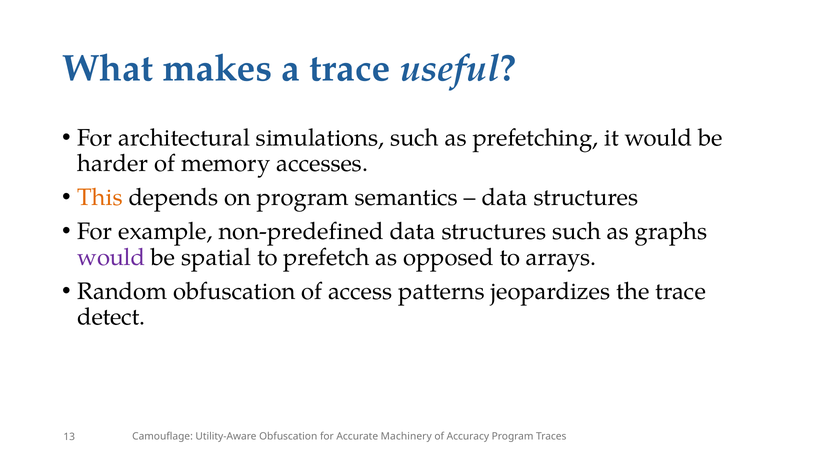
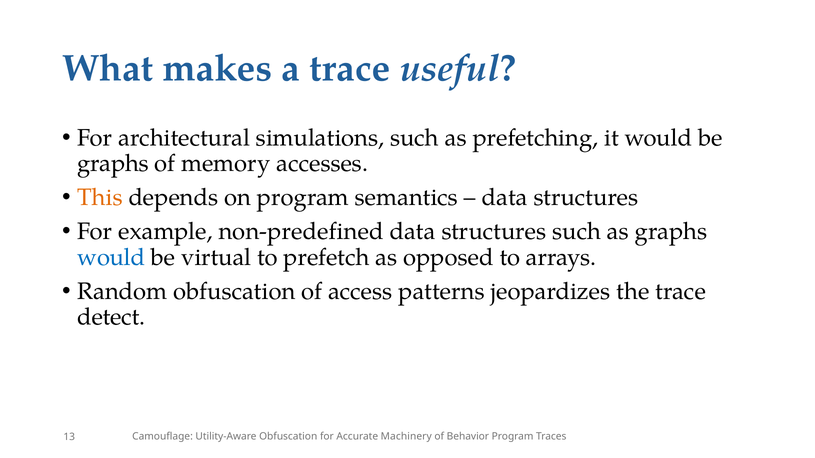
harder at (113, 163): harder -> graphs
would at (111, 257) colour: purple -> blue
spatial: spatial -> virtual
Accuracy: Accuracy -> Behavior
